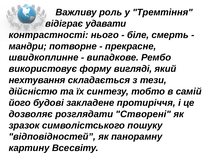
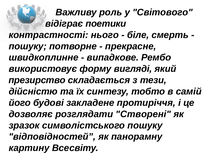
Тремтіння: Тремтіння -> Світового
удавати: удавати -> поетики
мандри at (28, 46): мандри -> пошуку
нехтування: нехтування -> презирство
